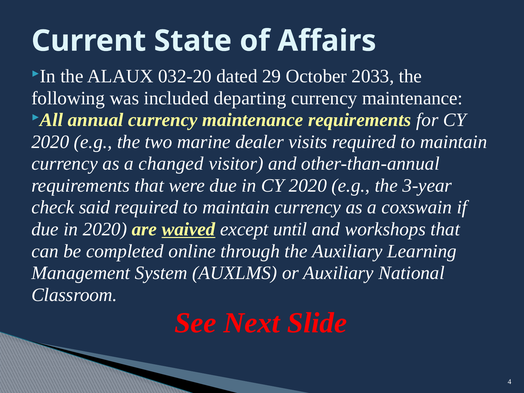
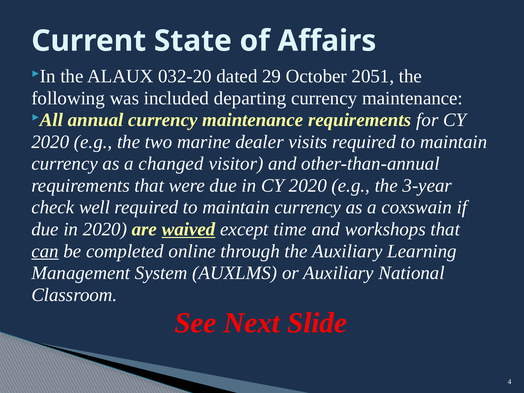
2033: 2033 -> 2051
said: said -> well
until: until -> time
can underline: none -> present
